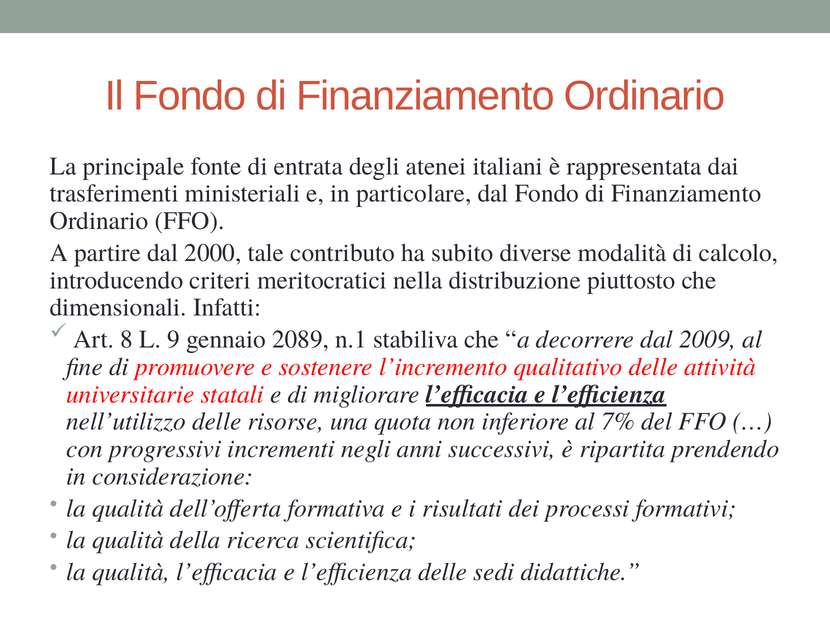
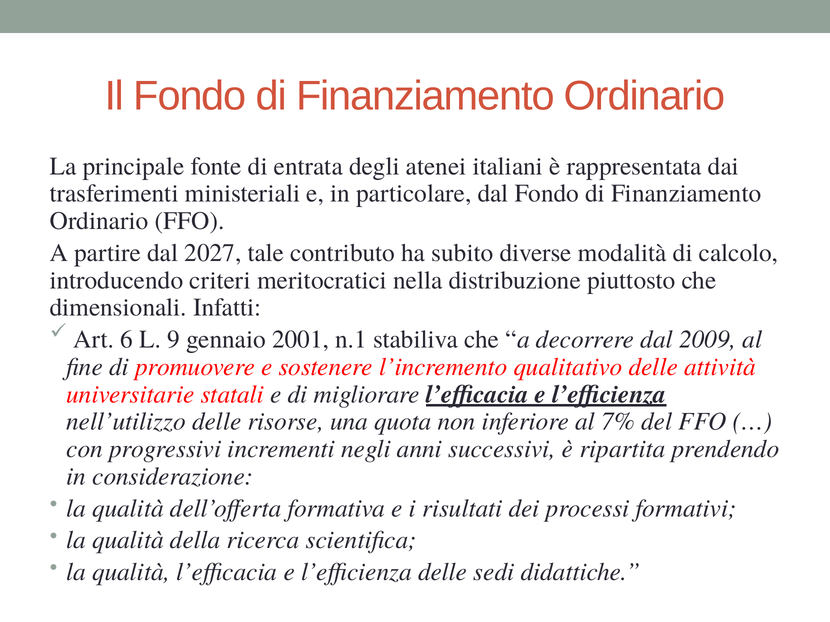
2000: 2000 -> 2027
8: 8 -> 6
2089: 2089 -> 2001
